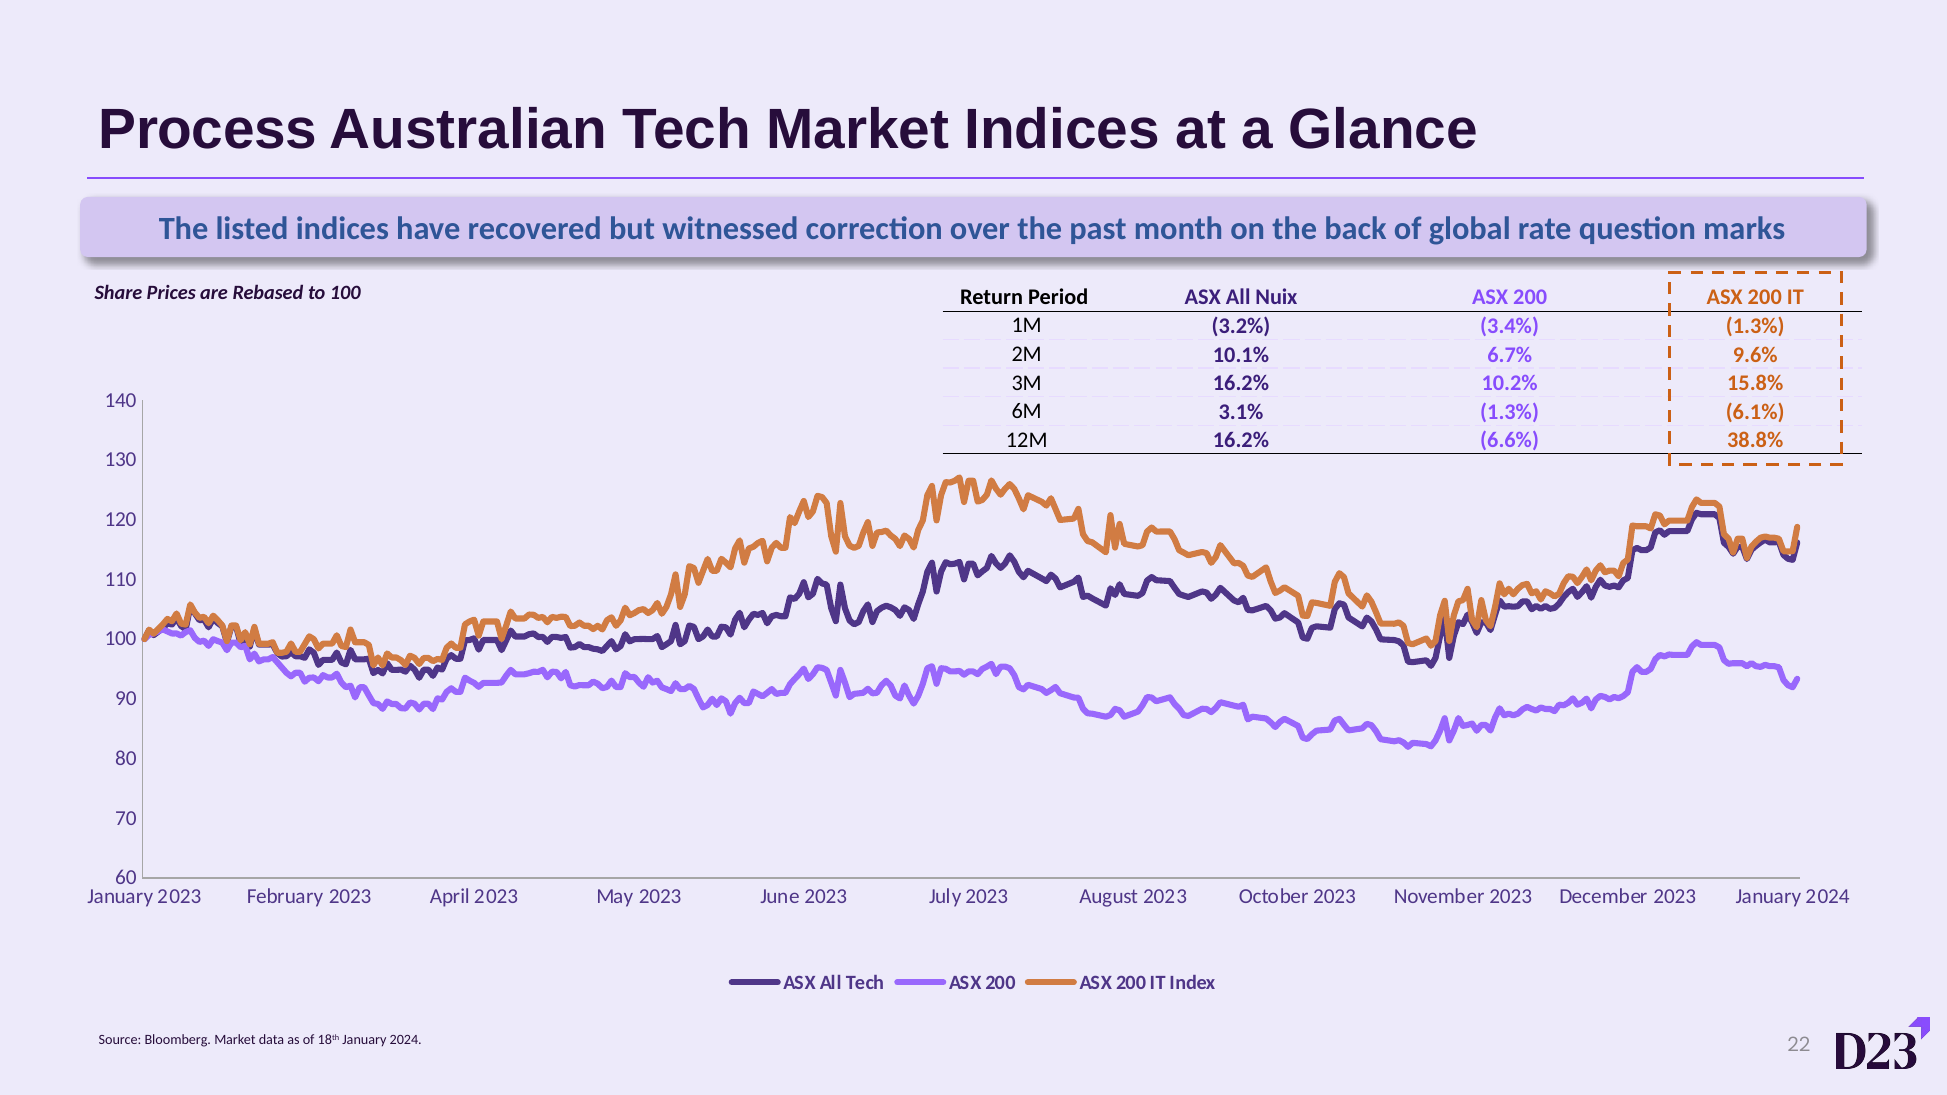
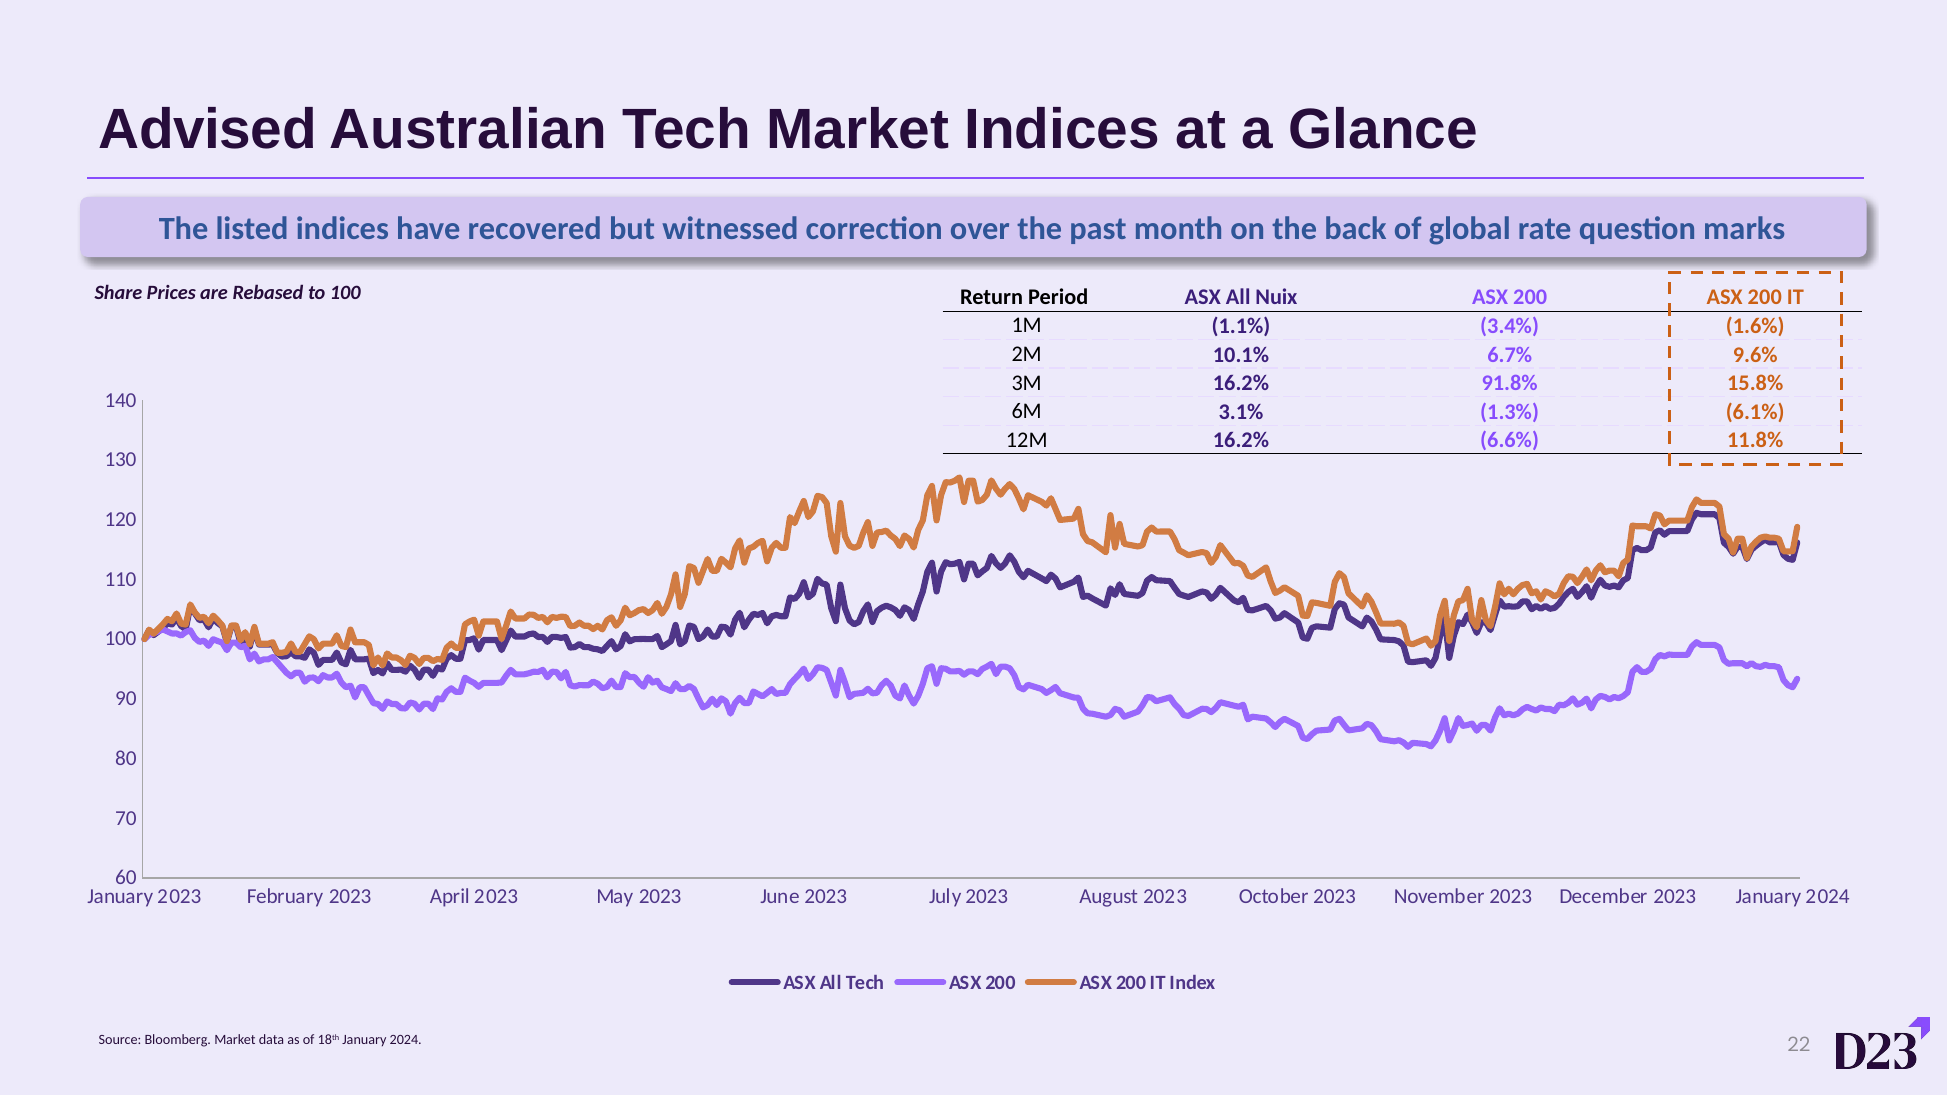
Process: Process -> Advised
3.2%: 3.2% -> 1.1%
3.4% 1.3%: 1.3% -> 1.6%
10.2%: 10.2% -> 91.8%
38.8%: 38.8% -> 11.8%
